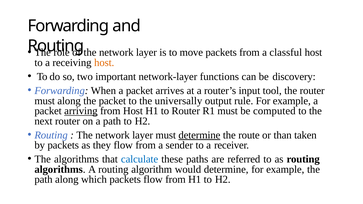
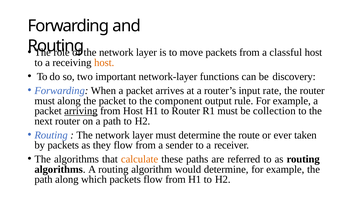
tool: tool -> rate
universally: universally -> component
computed: computed -> collection
determine at (199, 135) underline: present -> none
than: than -> ever
calculate colour: blue -> orange
